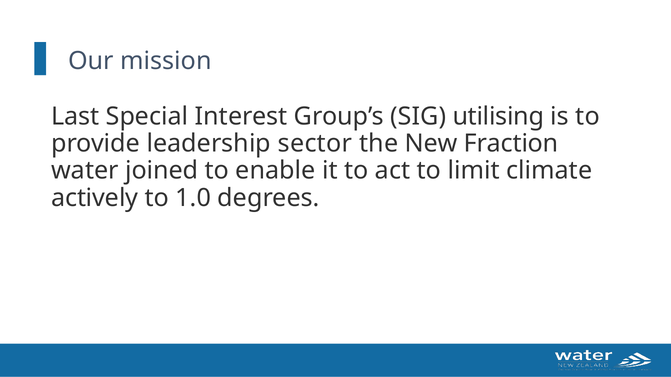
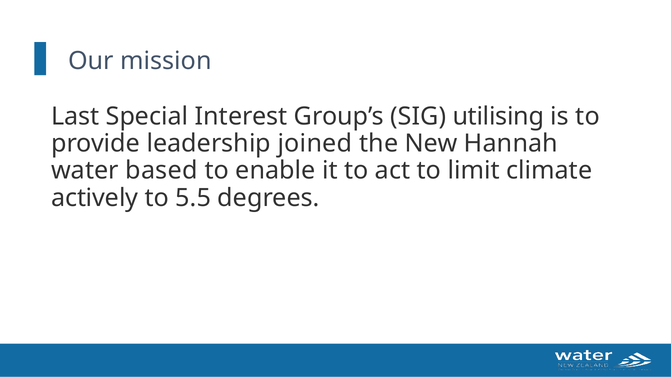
sector: sector -> joined
Fraction: Fraction -> Hannah
joined: joined -> based
1.0: 1.0 -> 5.5
